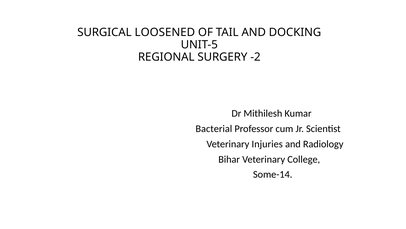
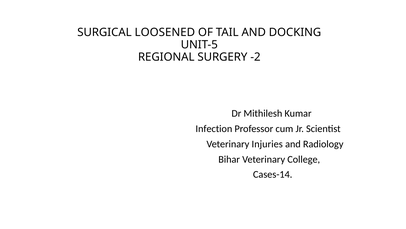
Bacterial: Bacterial -> Infection
Some-14: Some-14 -> Cases-14
